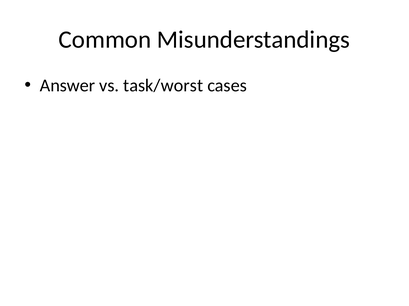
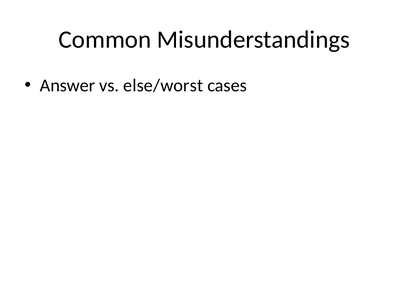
task/worst: task/worst -> else/worst
